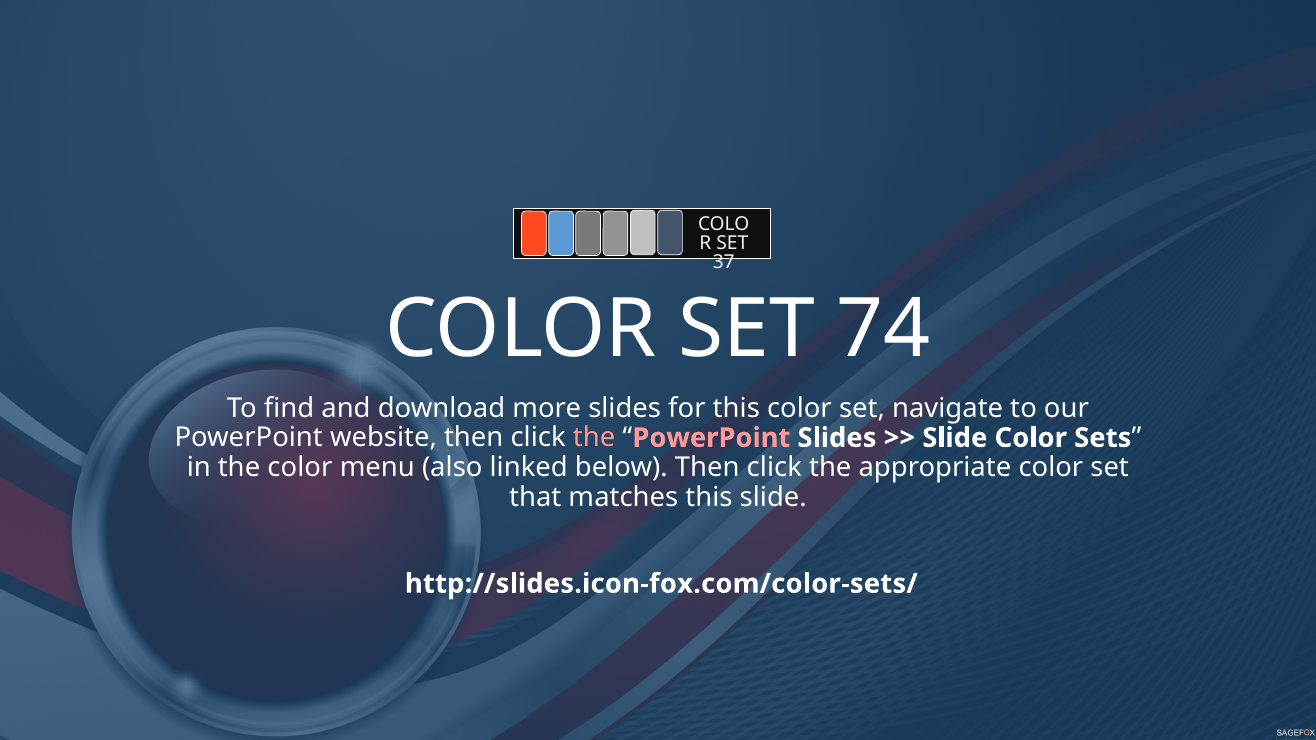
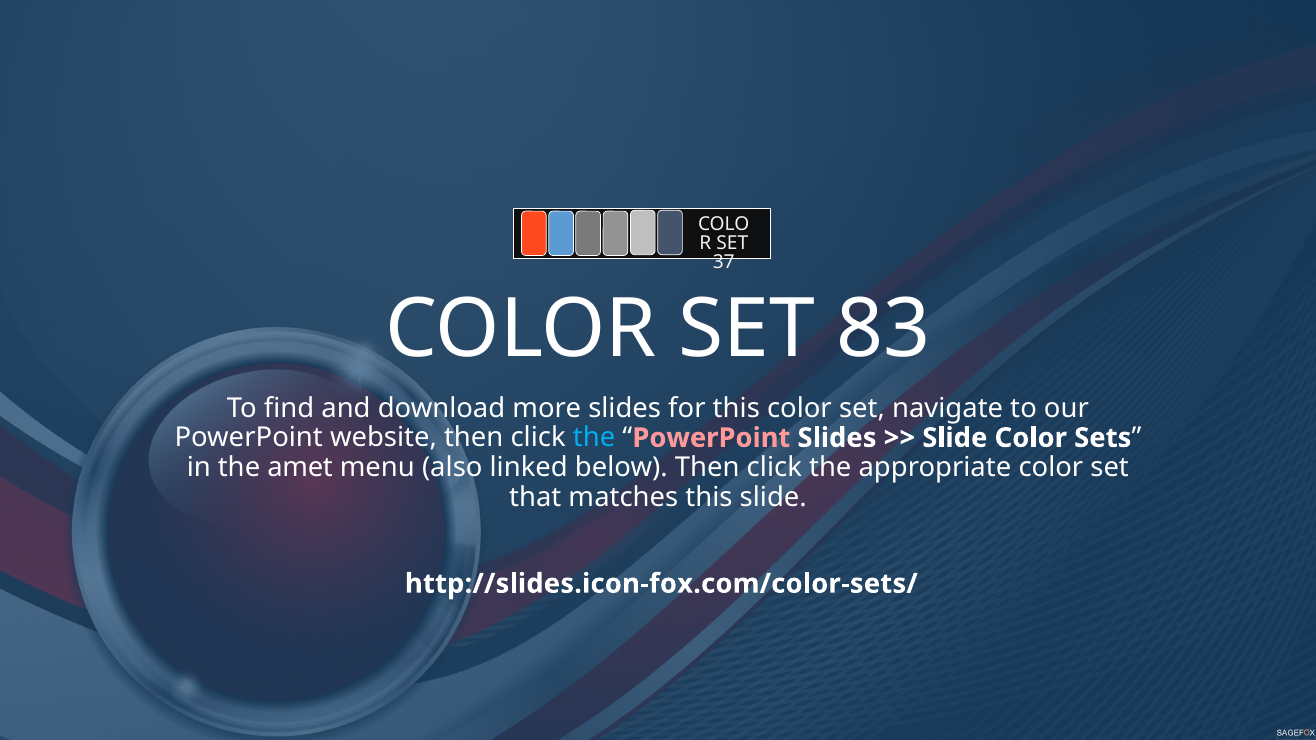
74: 74 -> 83
the at (594, 438) colour: pink -> light blue
the color: color -> amet
